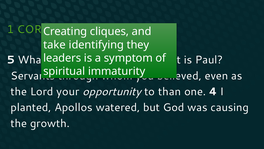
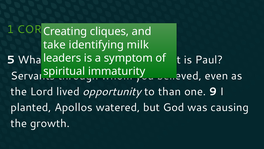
they: they -> milk
your: your -> lived
4: 4 -> 9
